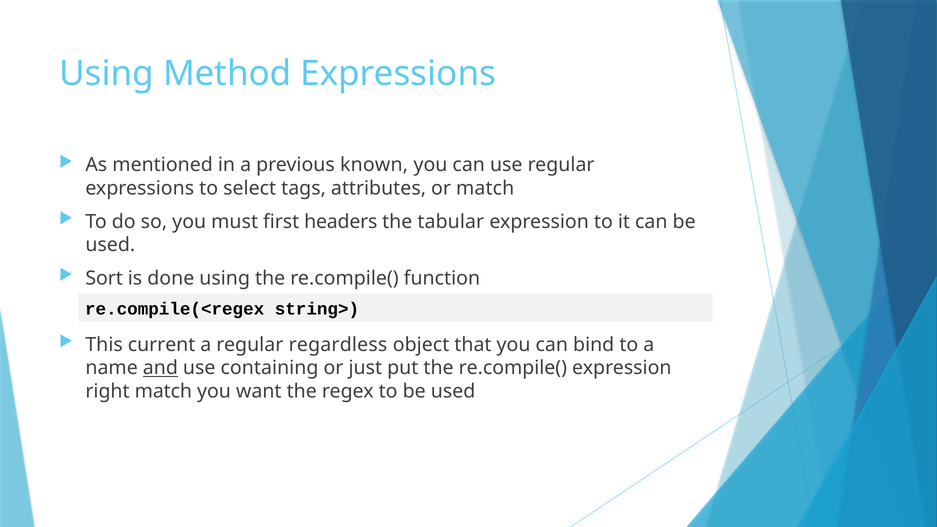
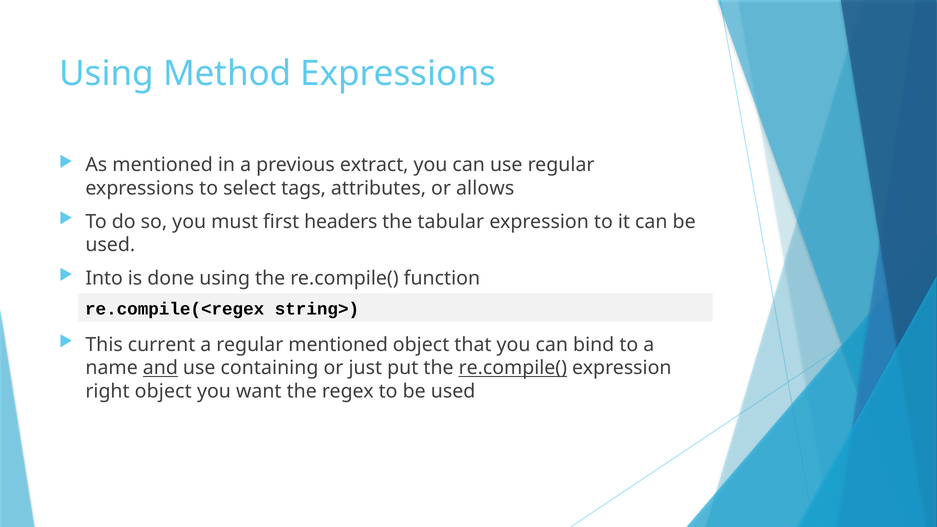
known: known -> extract
or match: match -> allows
Sort: Sort -> Into
regular regardless: regardless -> mentioned
re.compile( at (513, 368) underline: none -> present
right match: match -> object
